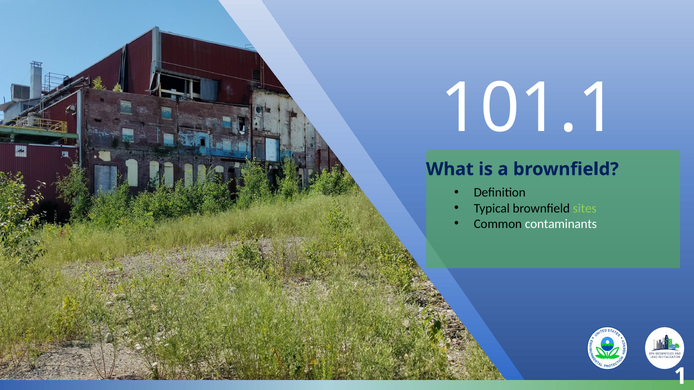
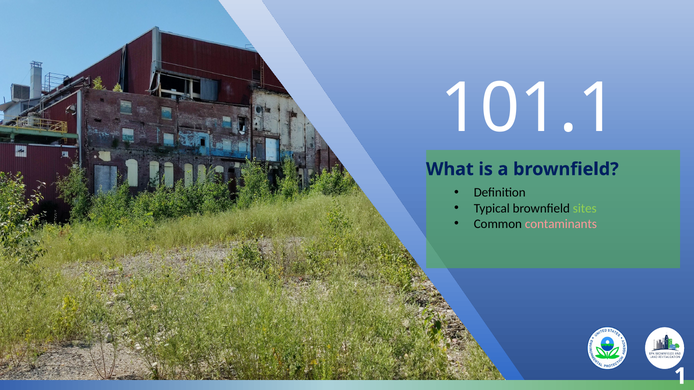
contaminants colour: white -> pink
